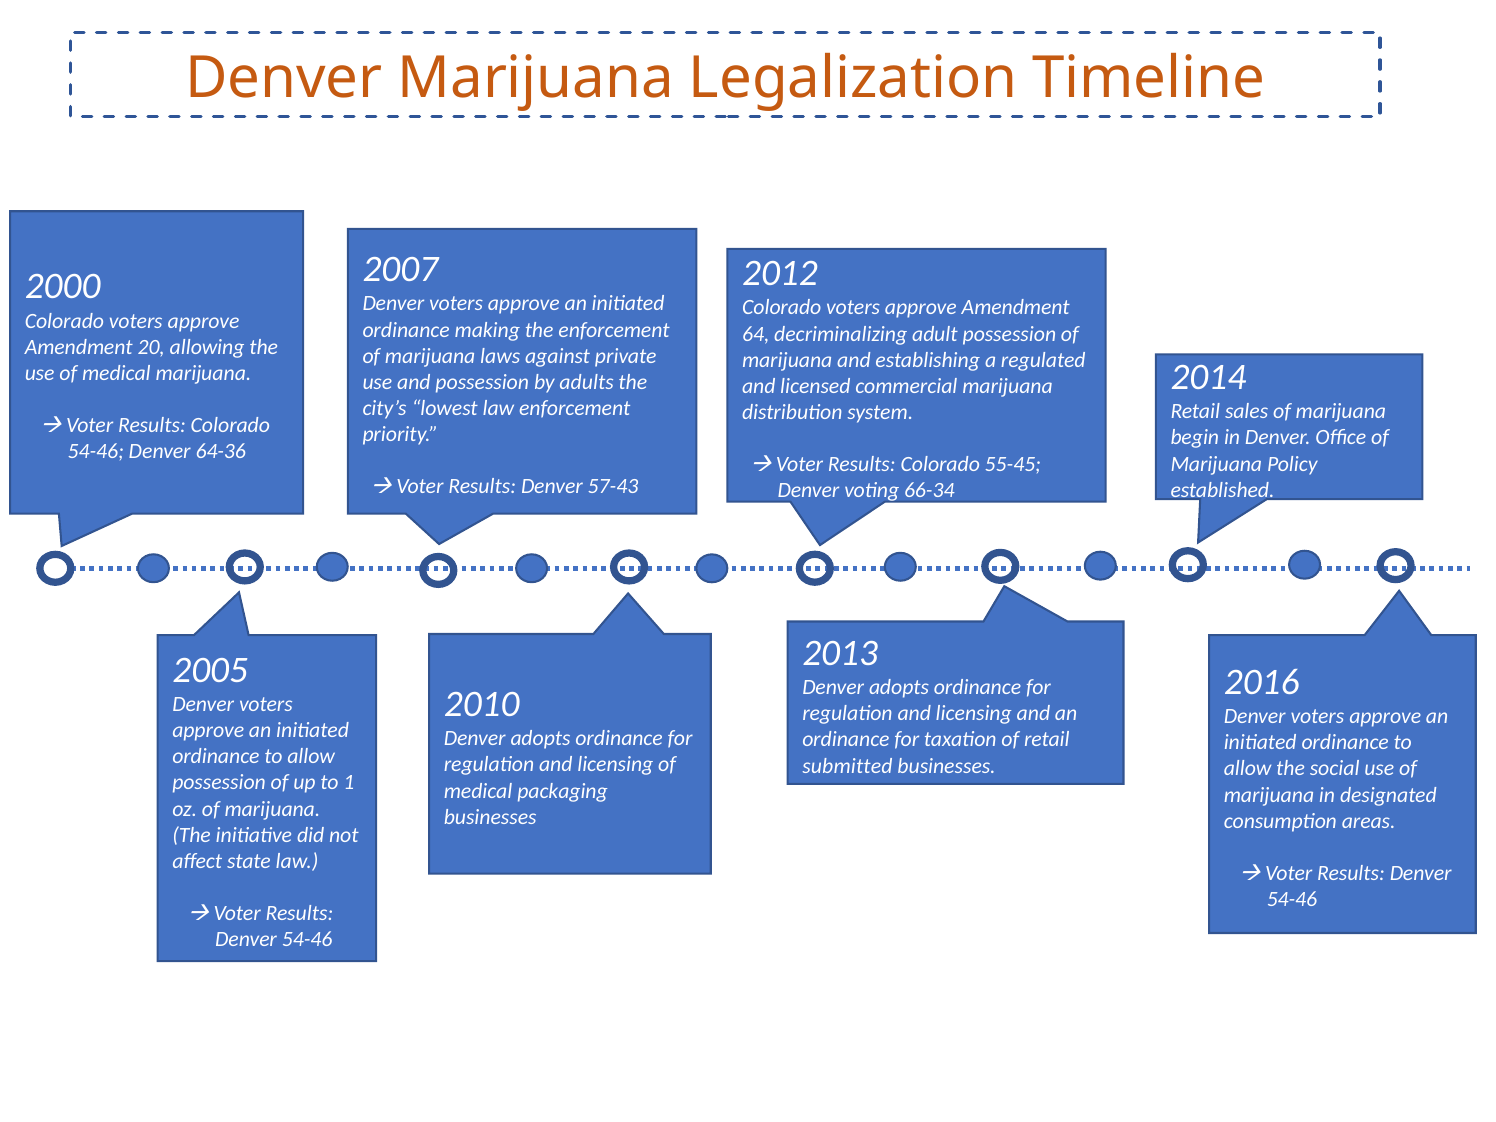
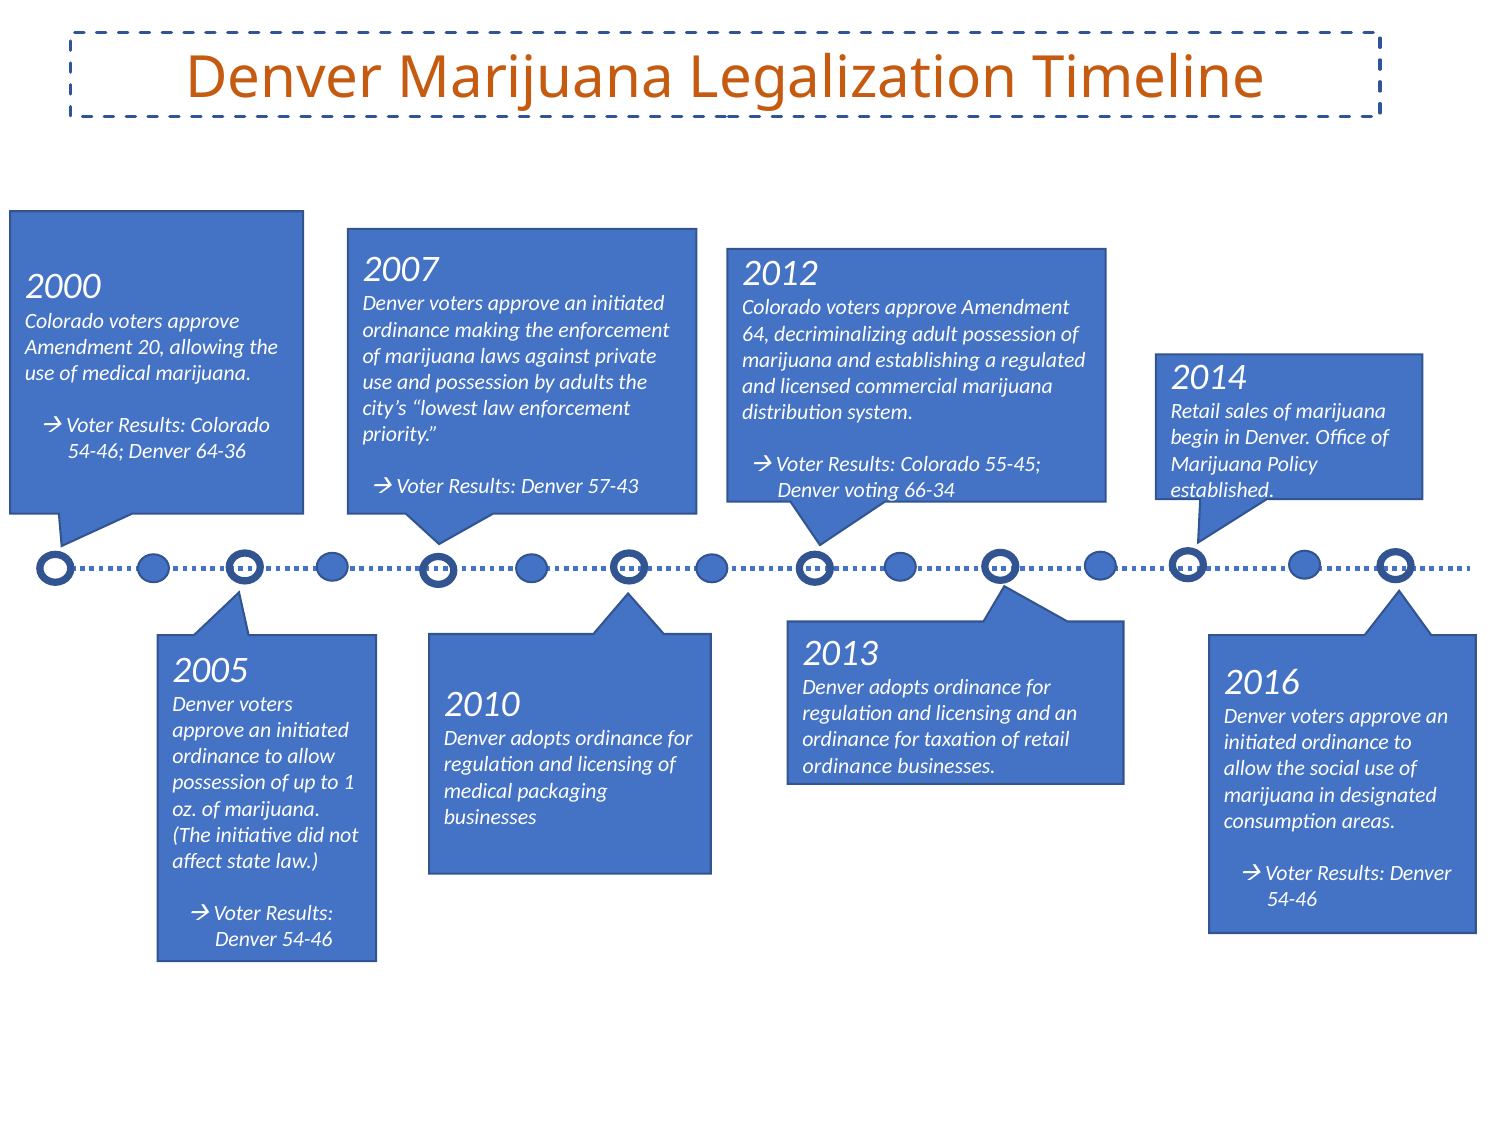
submitted at (847, 766): submitted -> ordinance
